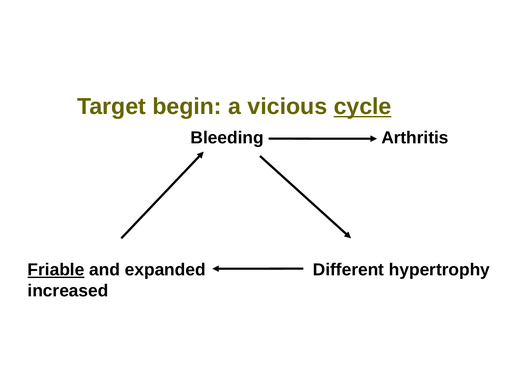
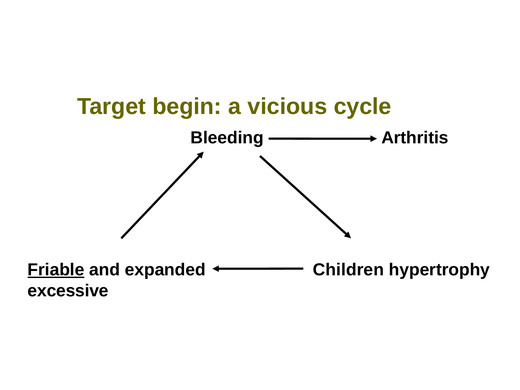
cycle underline: present -> none
Different: Different -> Children
increased: increased -> excessive
